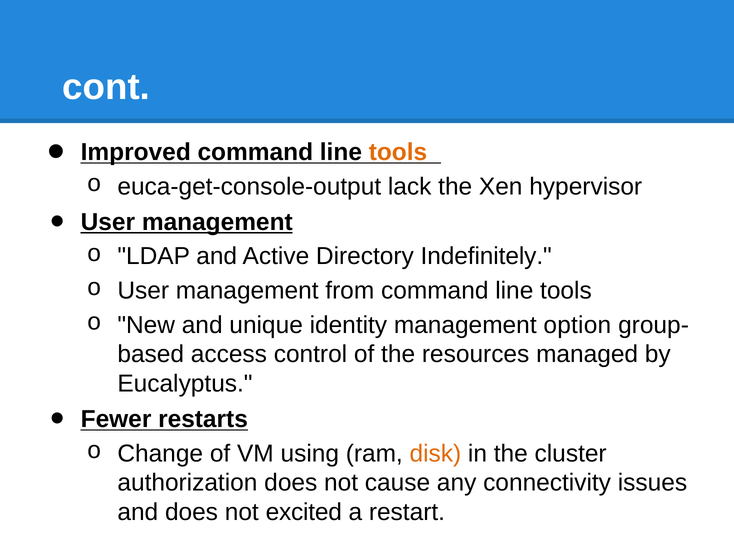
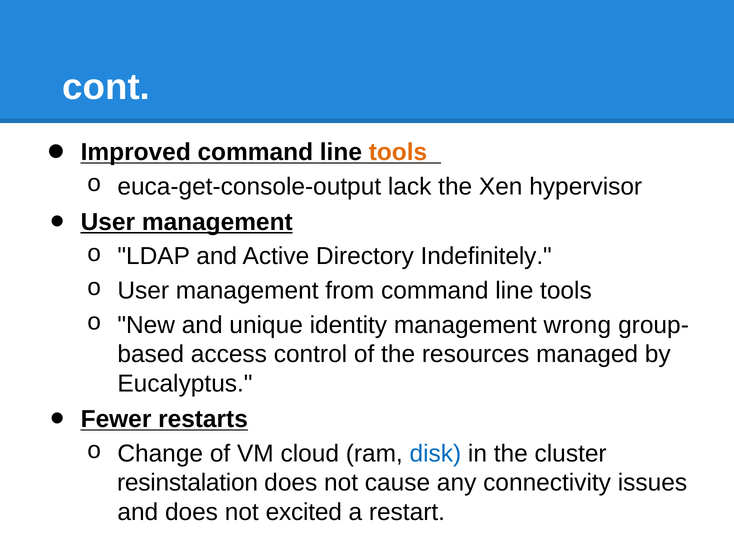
option: option -> wrong
using: using -> cloud
disk colour: orange -> blue
authorization: authorization -> resinstalation
